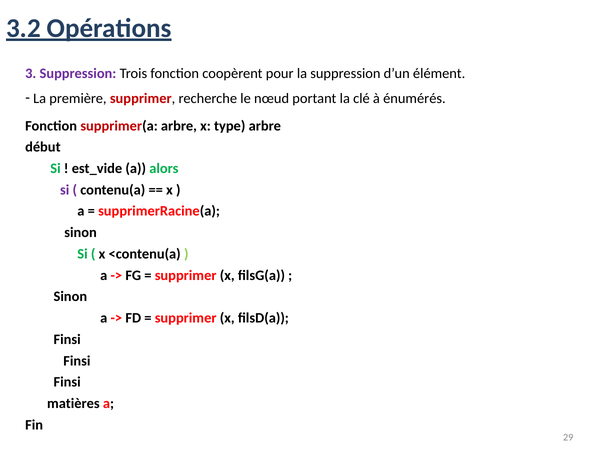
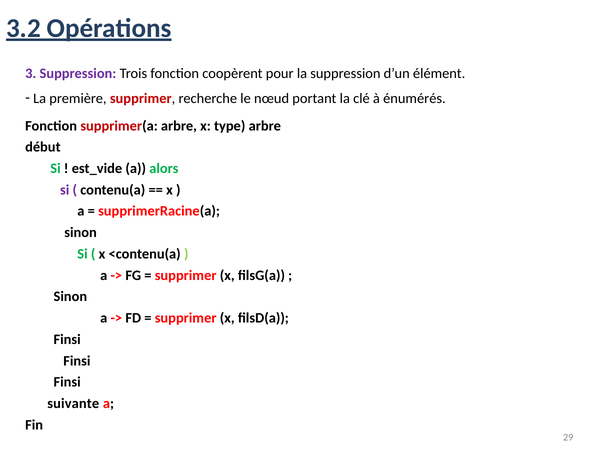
matières: matières -> suivante
